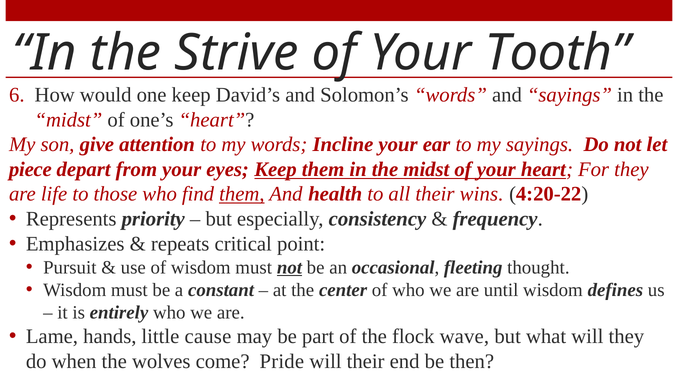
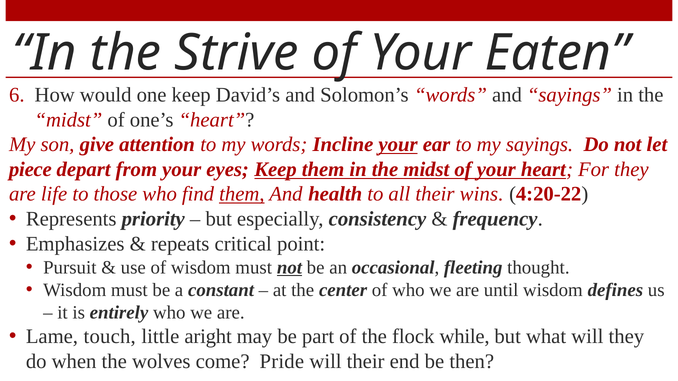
Tooth: Tooth -> Eaten
your at (398, 145) underline: none -> present
hands: hands -> touch
cause: cause -> aright
wave: wave -> while
